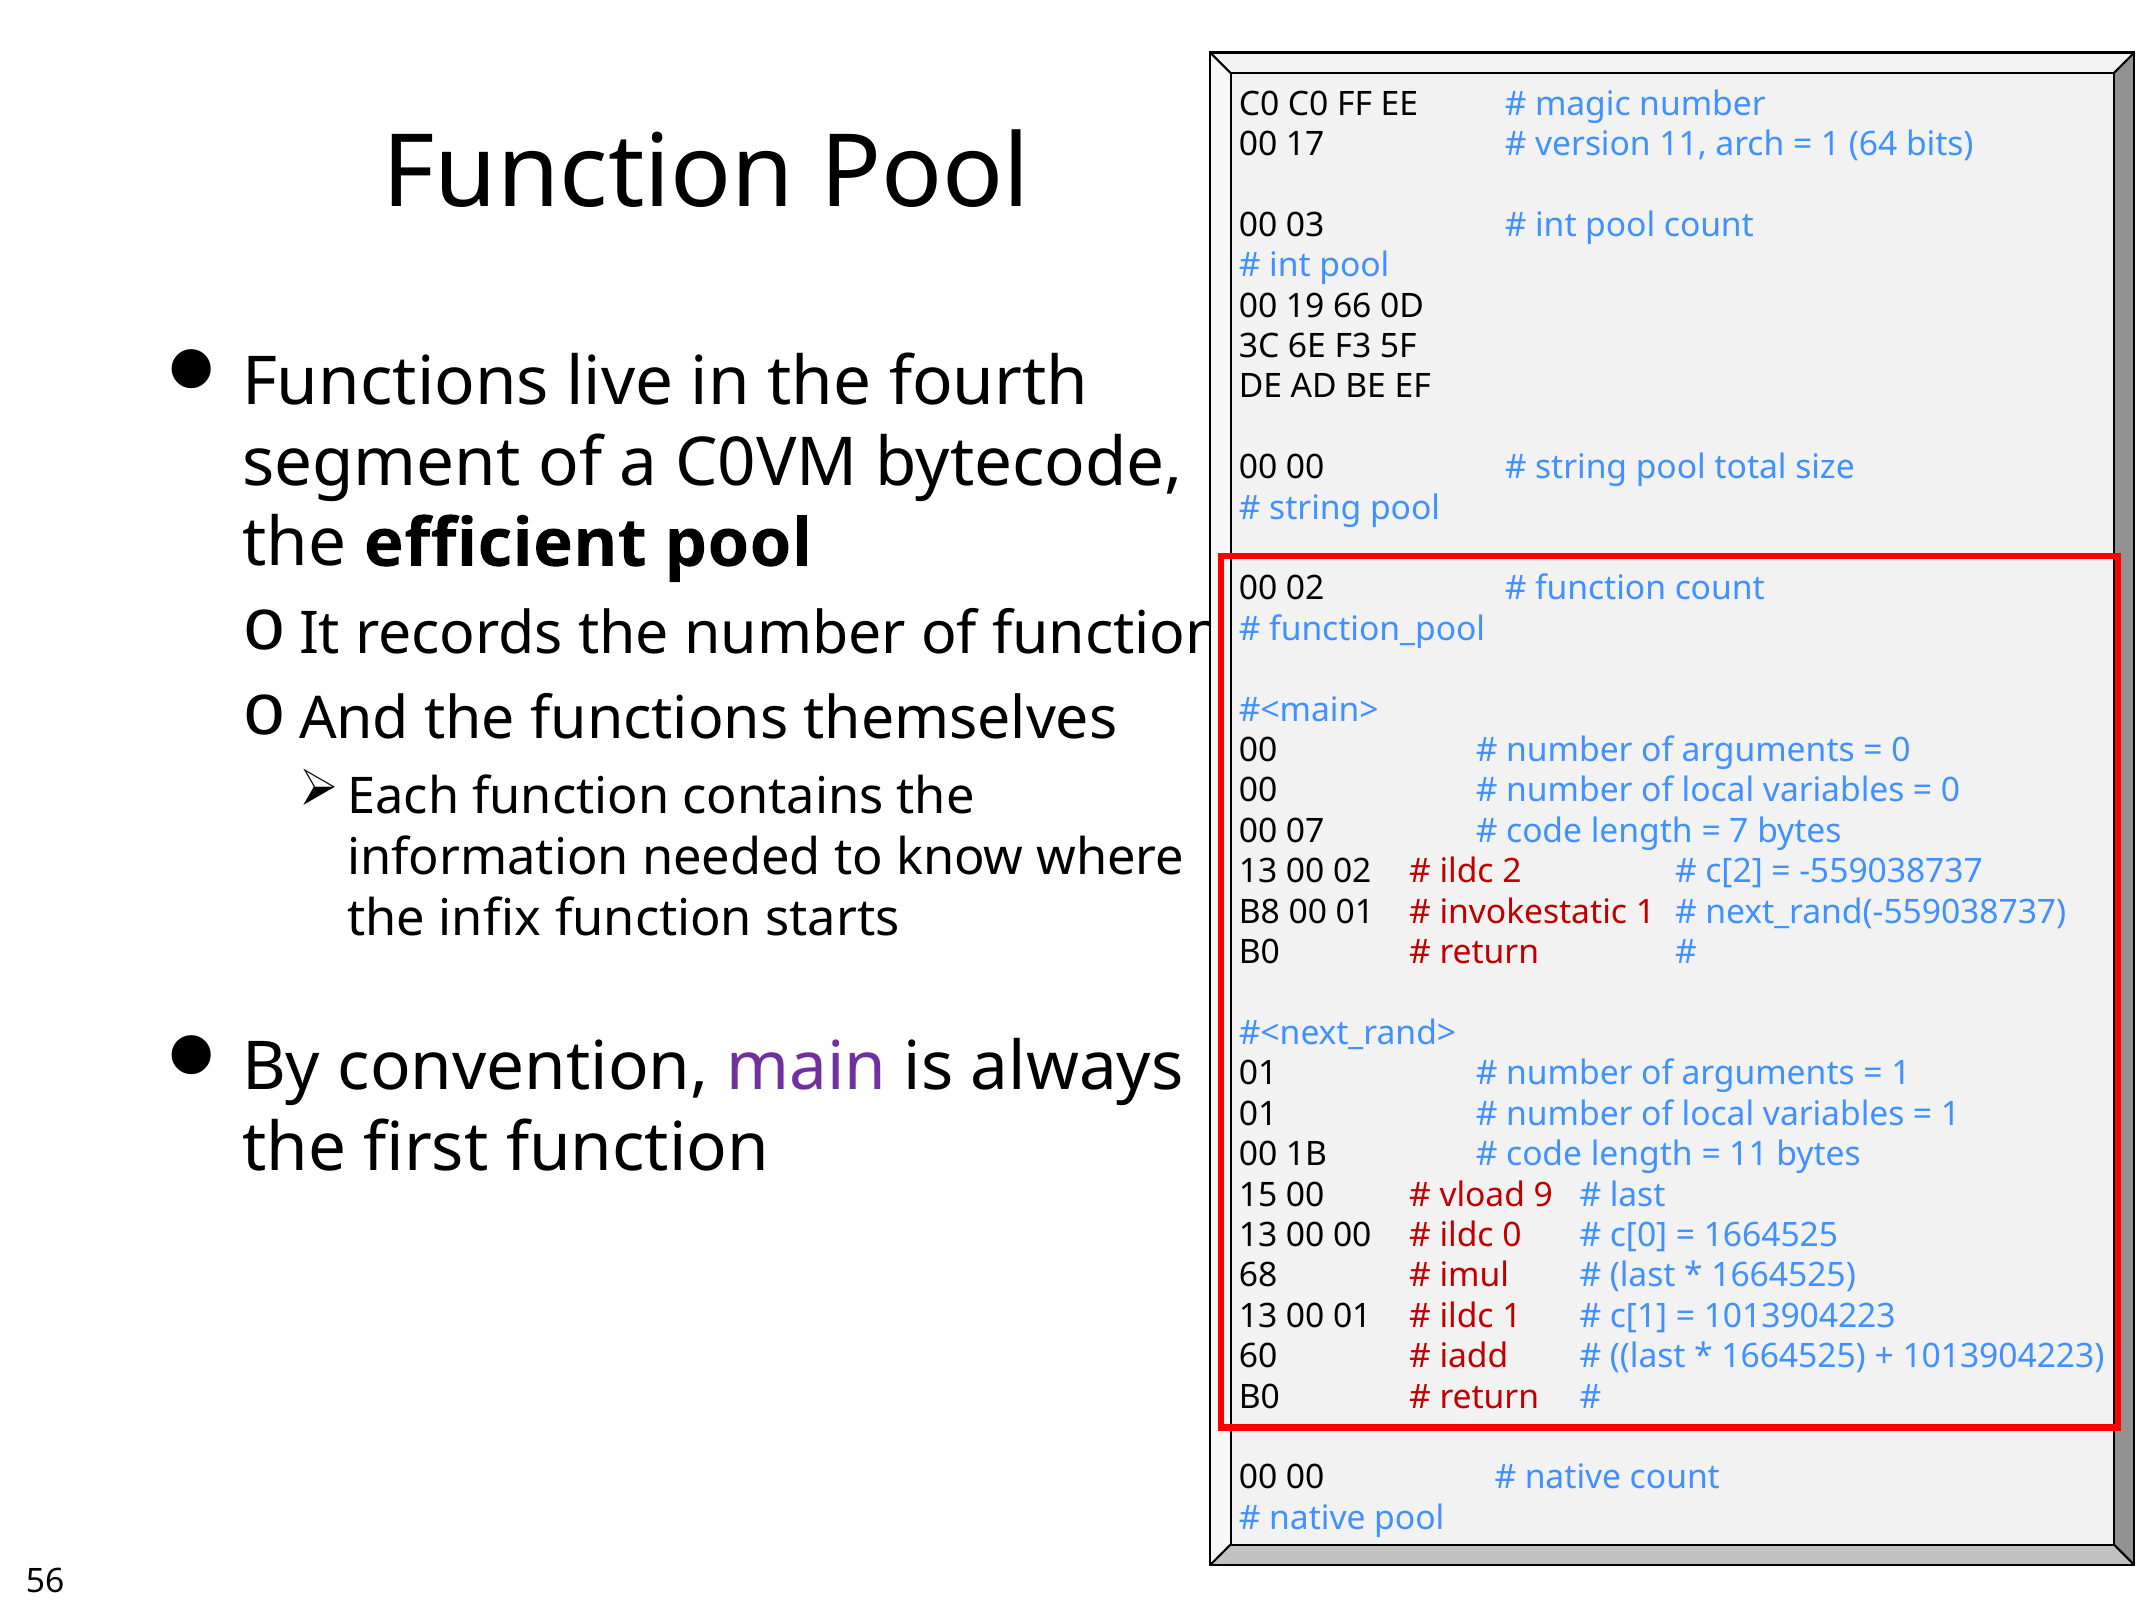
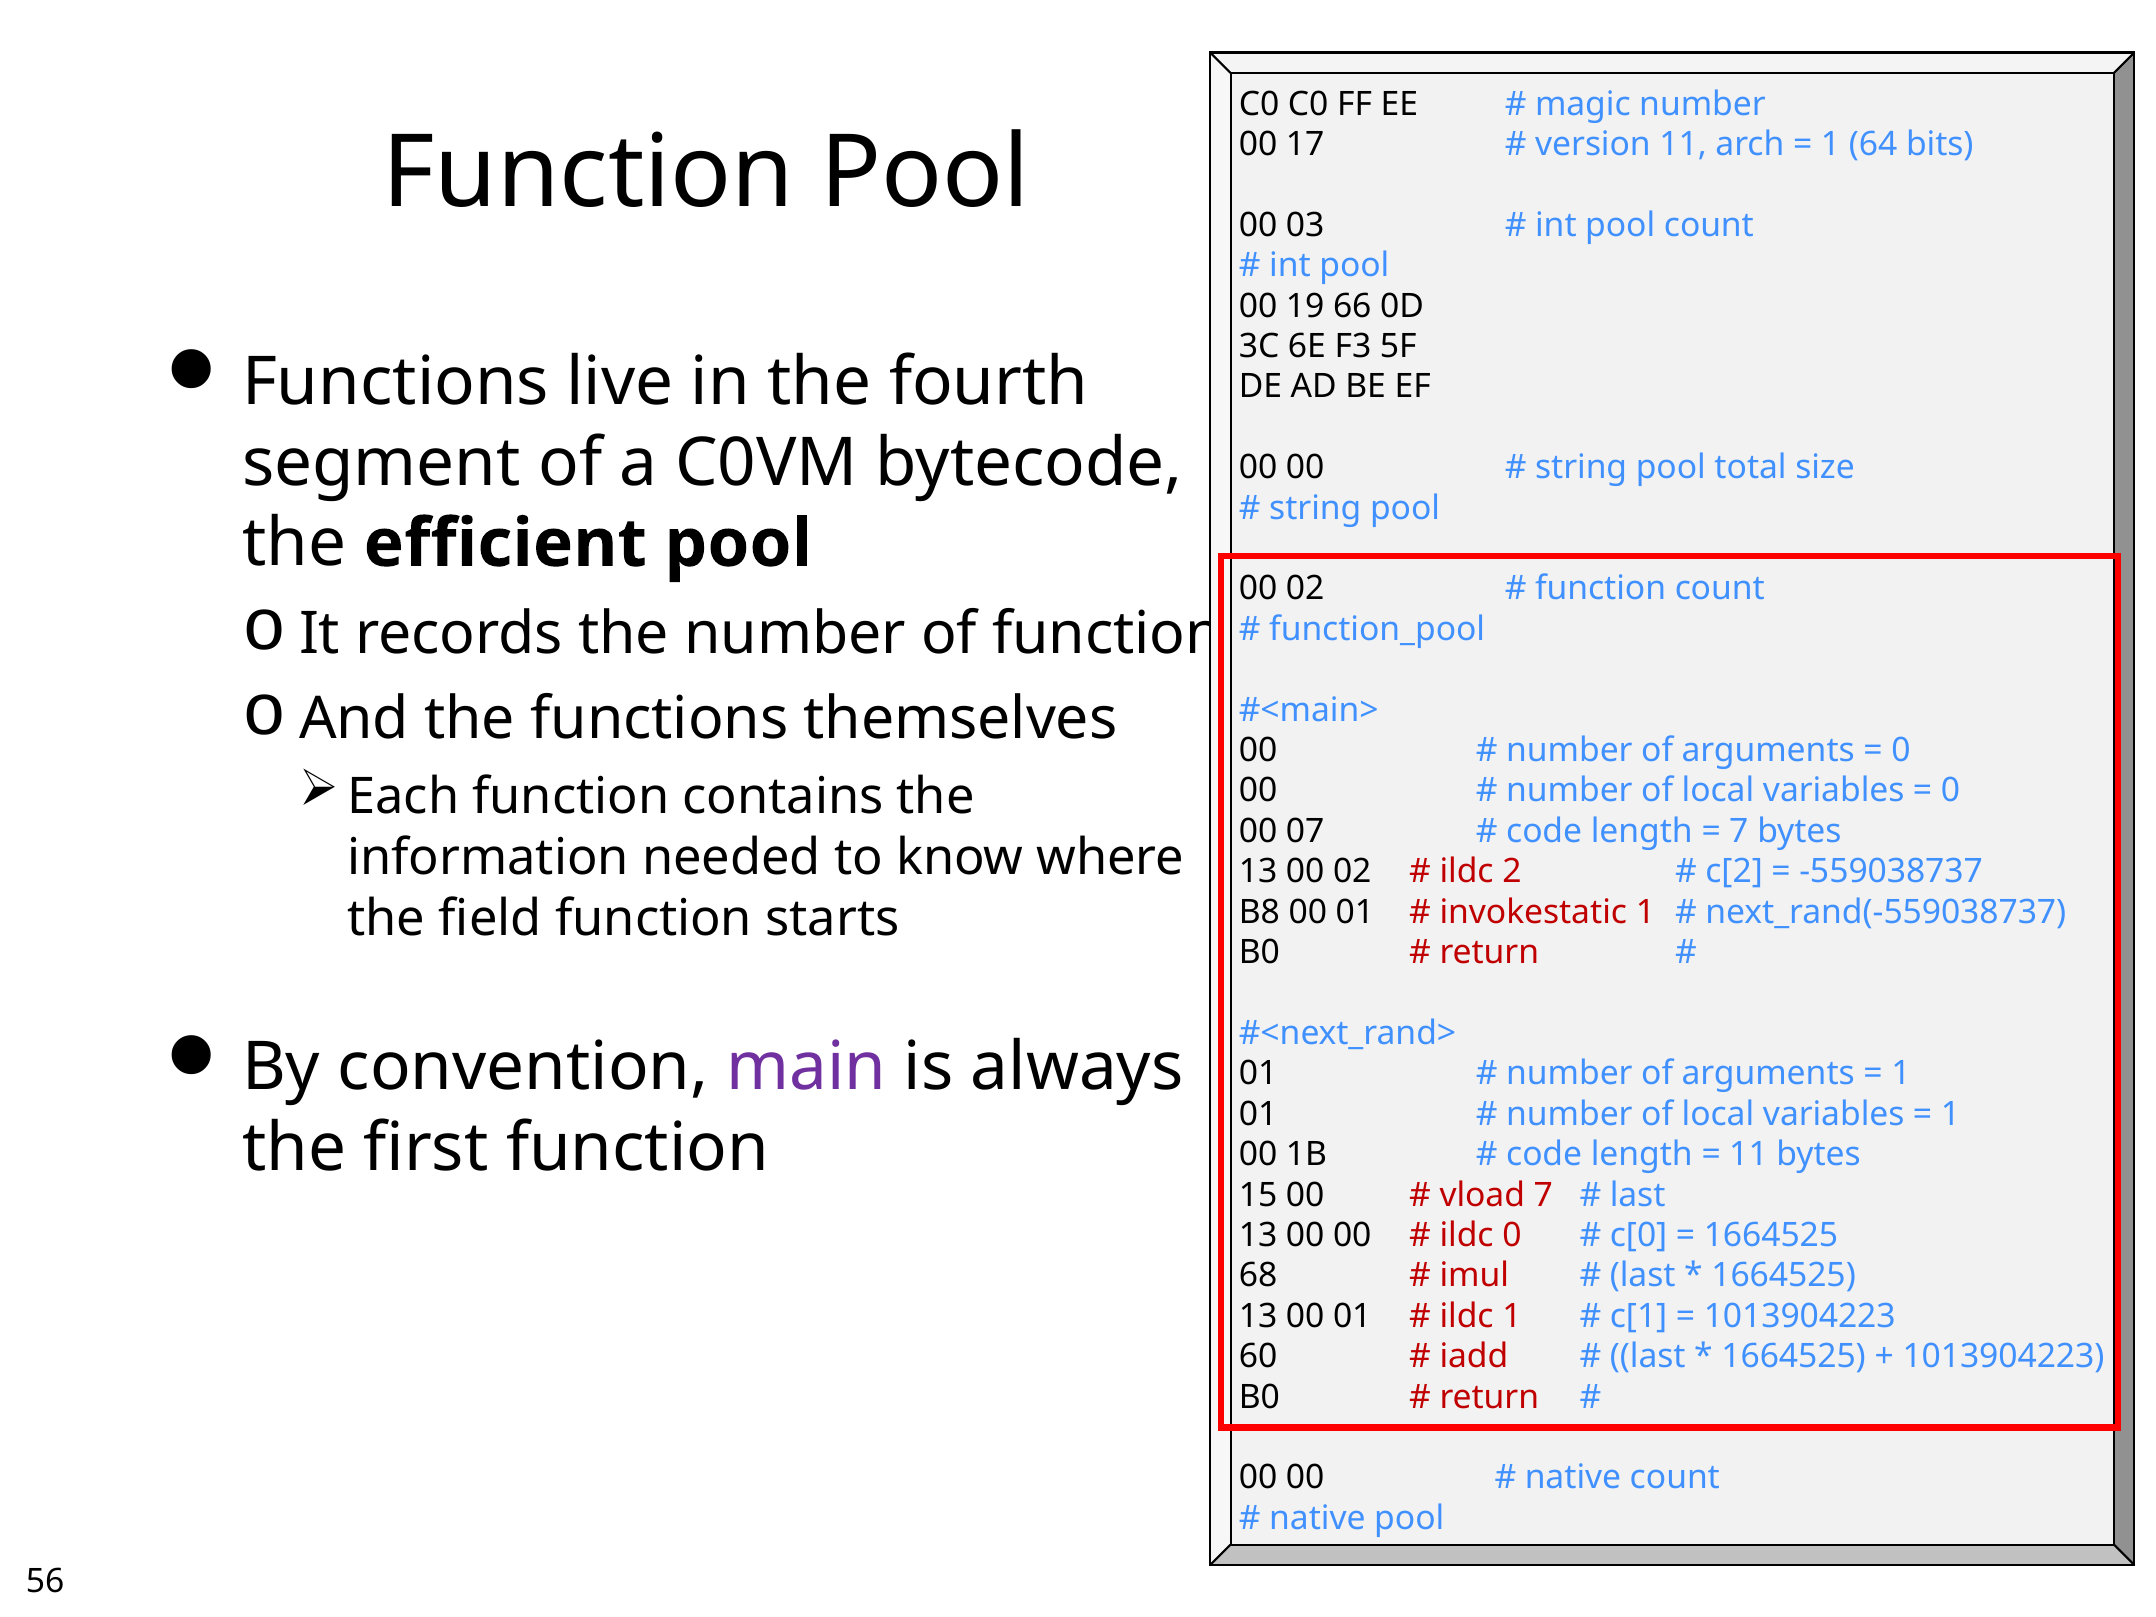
infix: infix -> field
vload 9: 9 -> 7
